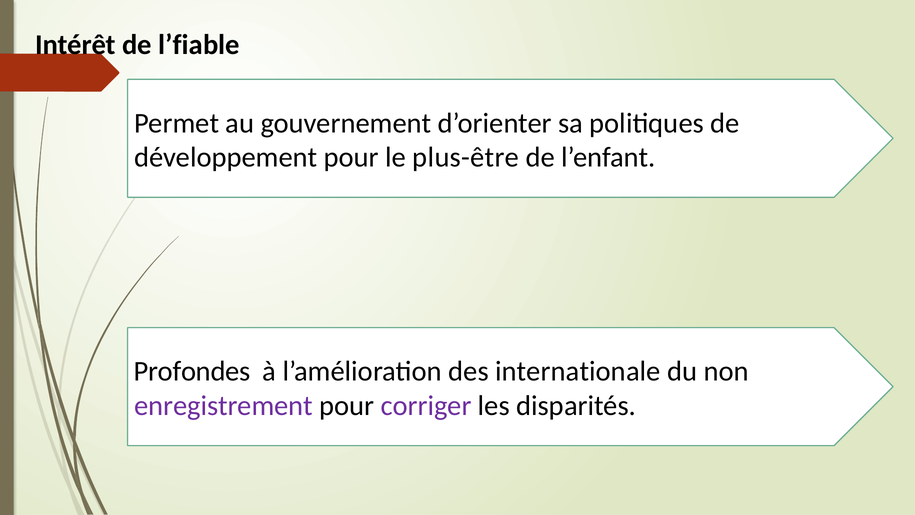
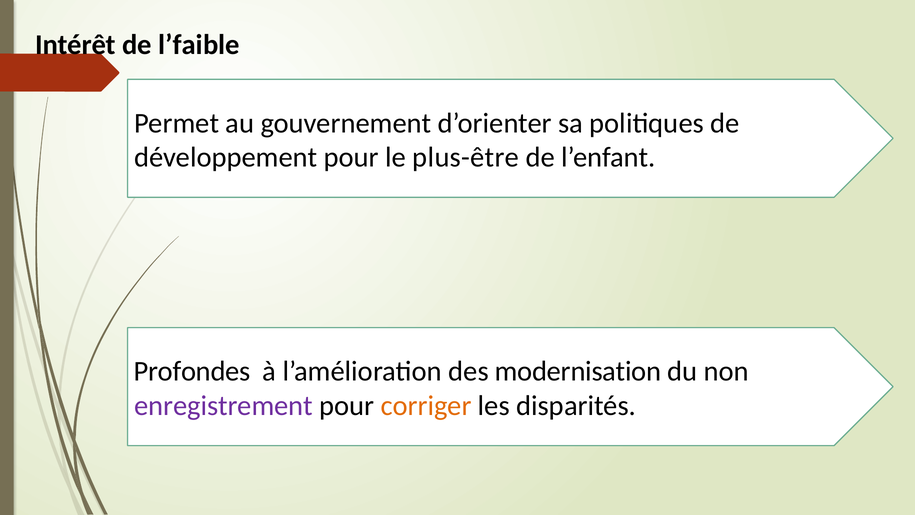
l’fiable: l’fiable -> l’faible
internationale: internationale -> modernisation
corriger colour: purple -> orange
